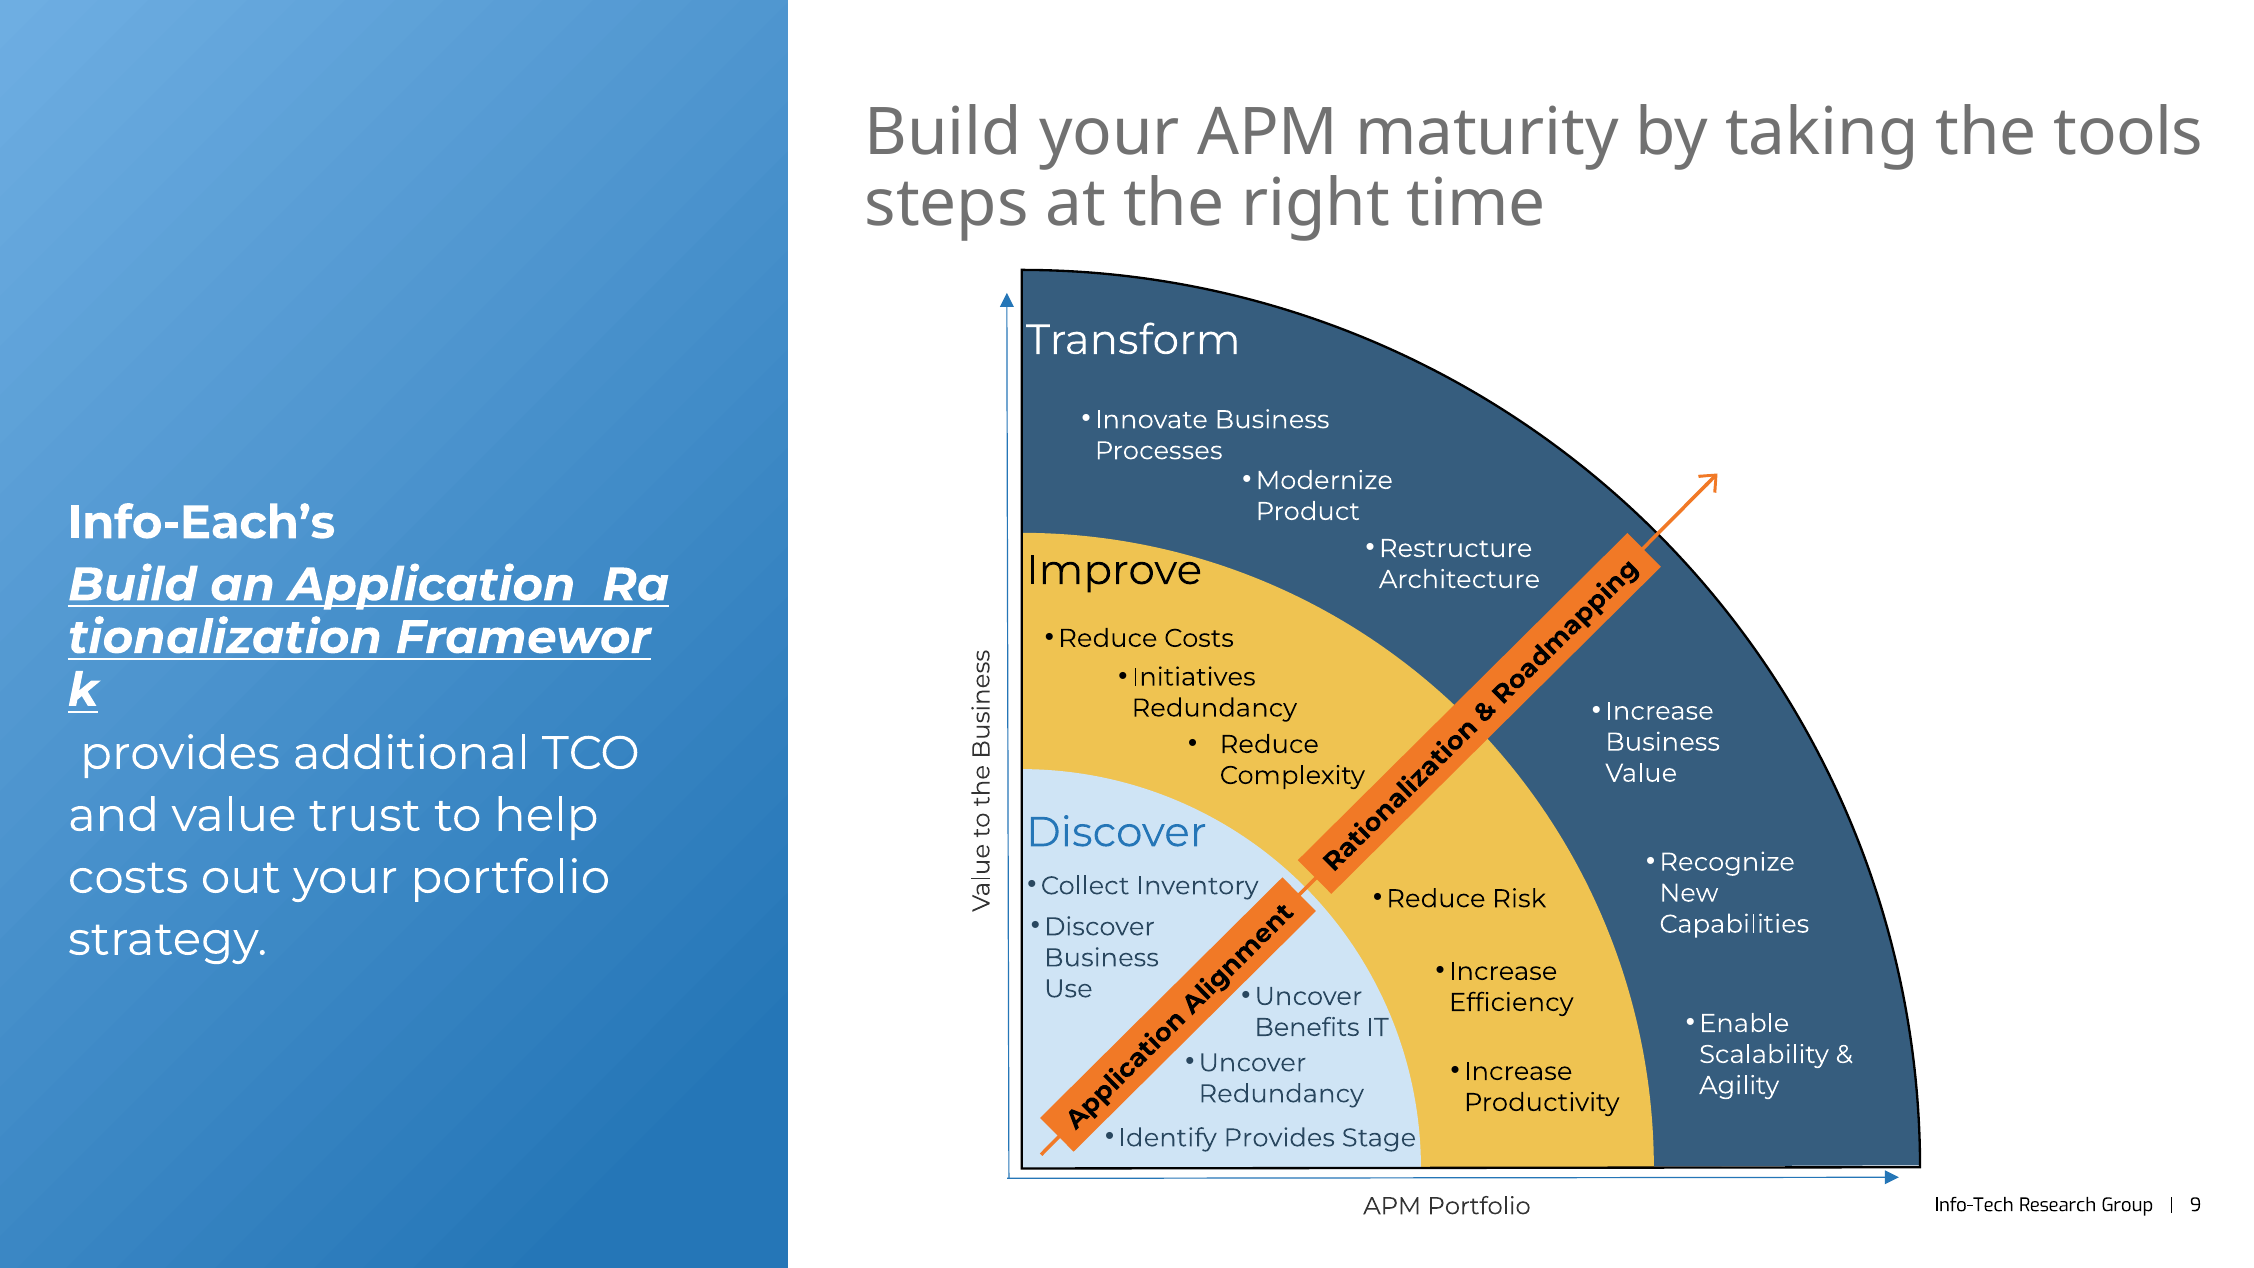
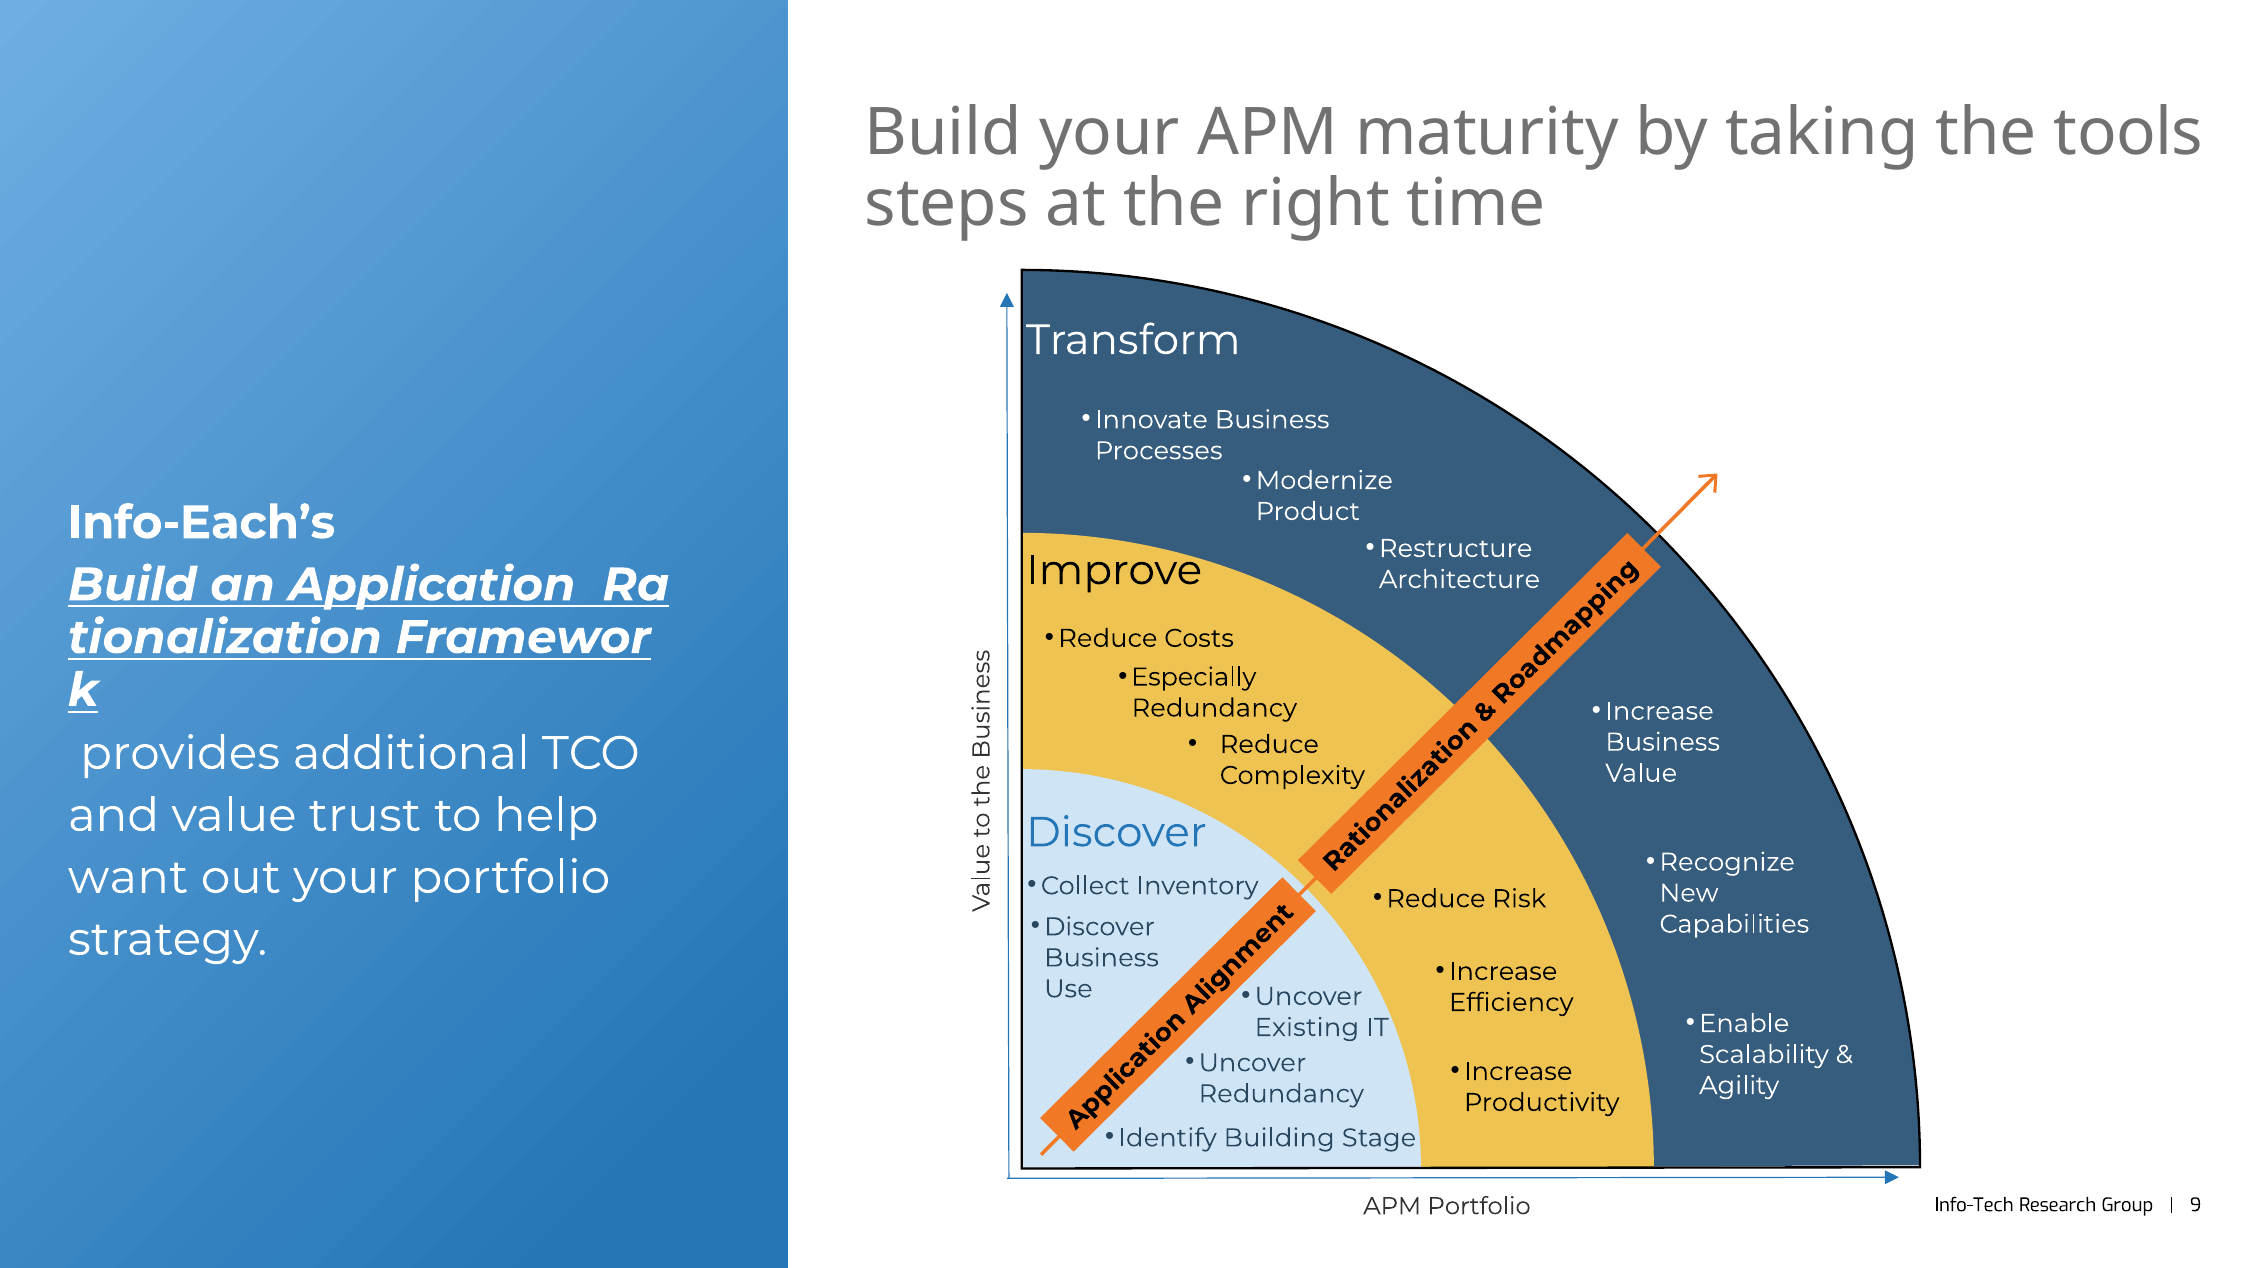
Initiatives: Initiatives -> Especially
costs at (128, 877): costs -> want
Benefits: Benefits -> Existing
Identify Provides: Provides -> Building
